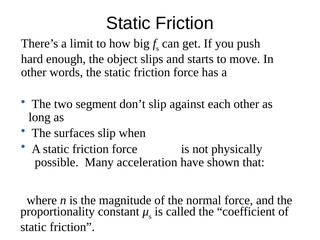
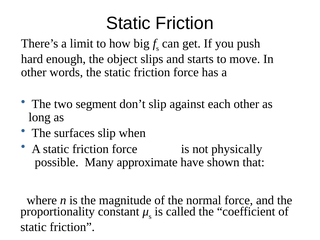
acceleration: acceleration -> approximate
